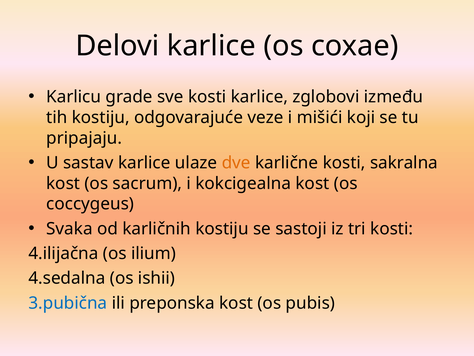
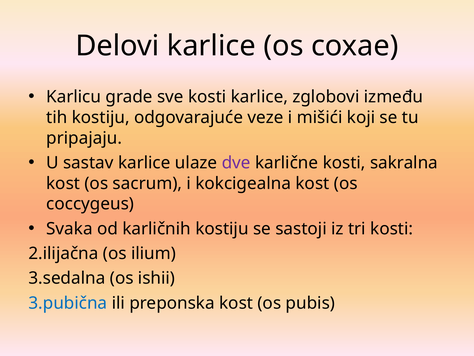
dve colour: orange -> purple
4.ilijačna: 4.ilijačna -> 2.ilijačna
4.sedalna: 4.sedalna -> 3.sedalna
